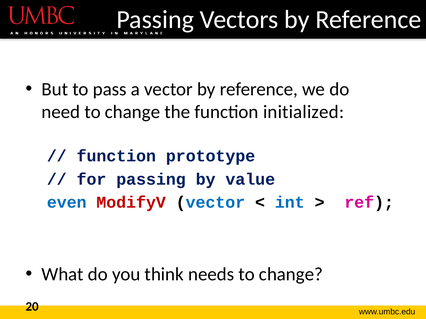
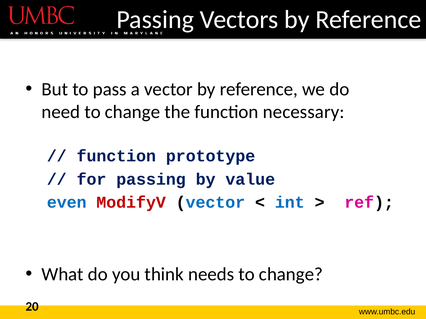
initialized: initialized -> necessary
